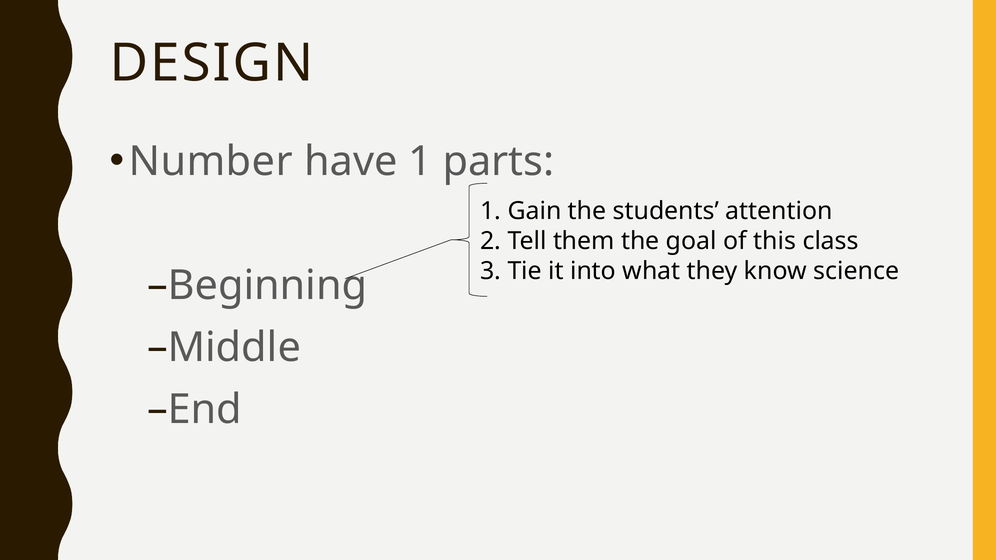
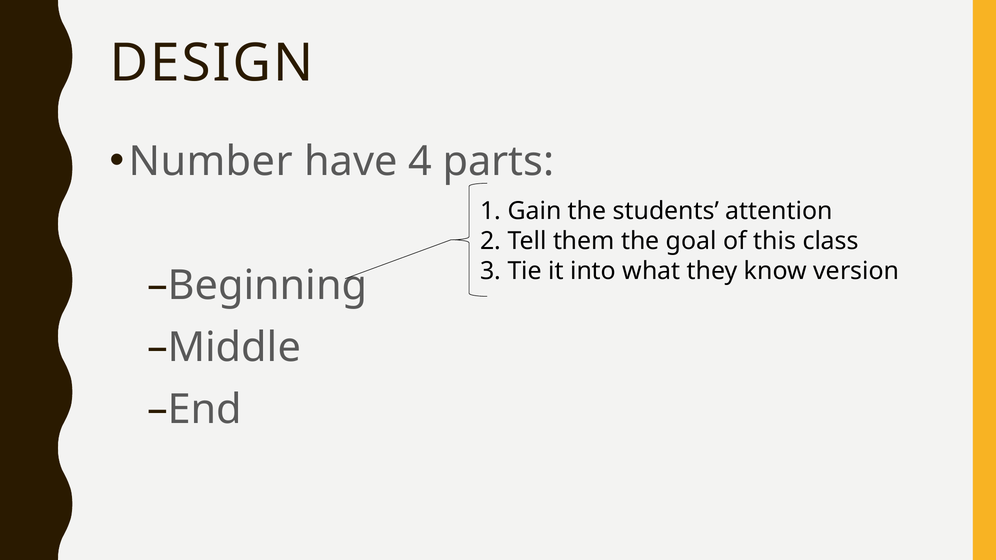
have 1: 1 -> 4
science: science -> version
